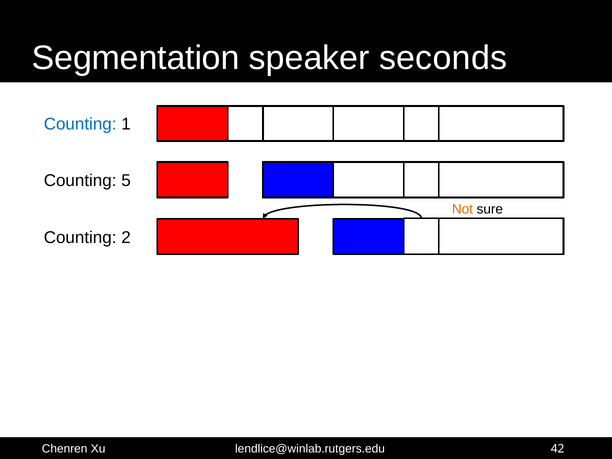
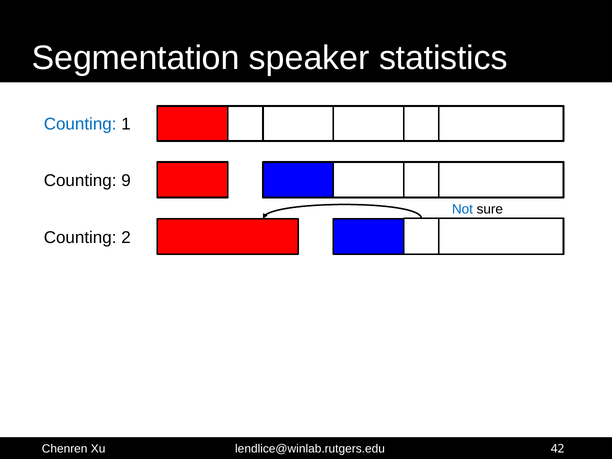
seconds: seconds -> statistics
5: 5 -> 9
Not colour: orange -> blue
